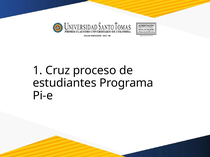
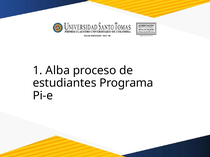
Cruz: Cruz -> Alba
